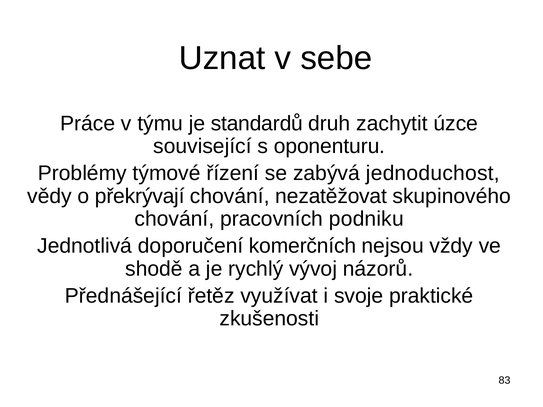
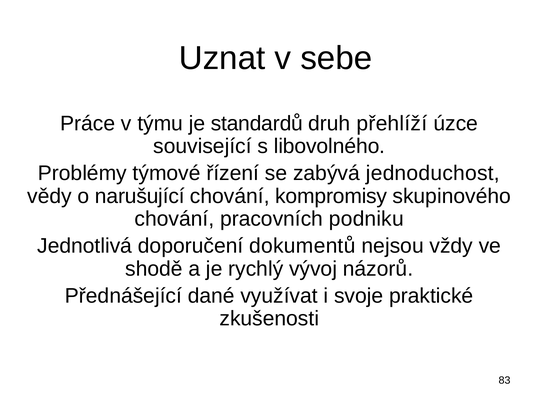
zachytit: zachytit -> přehlíží
oponenturu: oponenturu -> libovolného
překrývají: překrývají -> narušující
nezatěžovat: nezatěžovat -> kompromisy
komerčních: komerčních -> dokumentů
řetěz: řetěz -> dané
